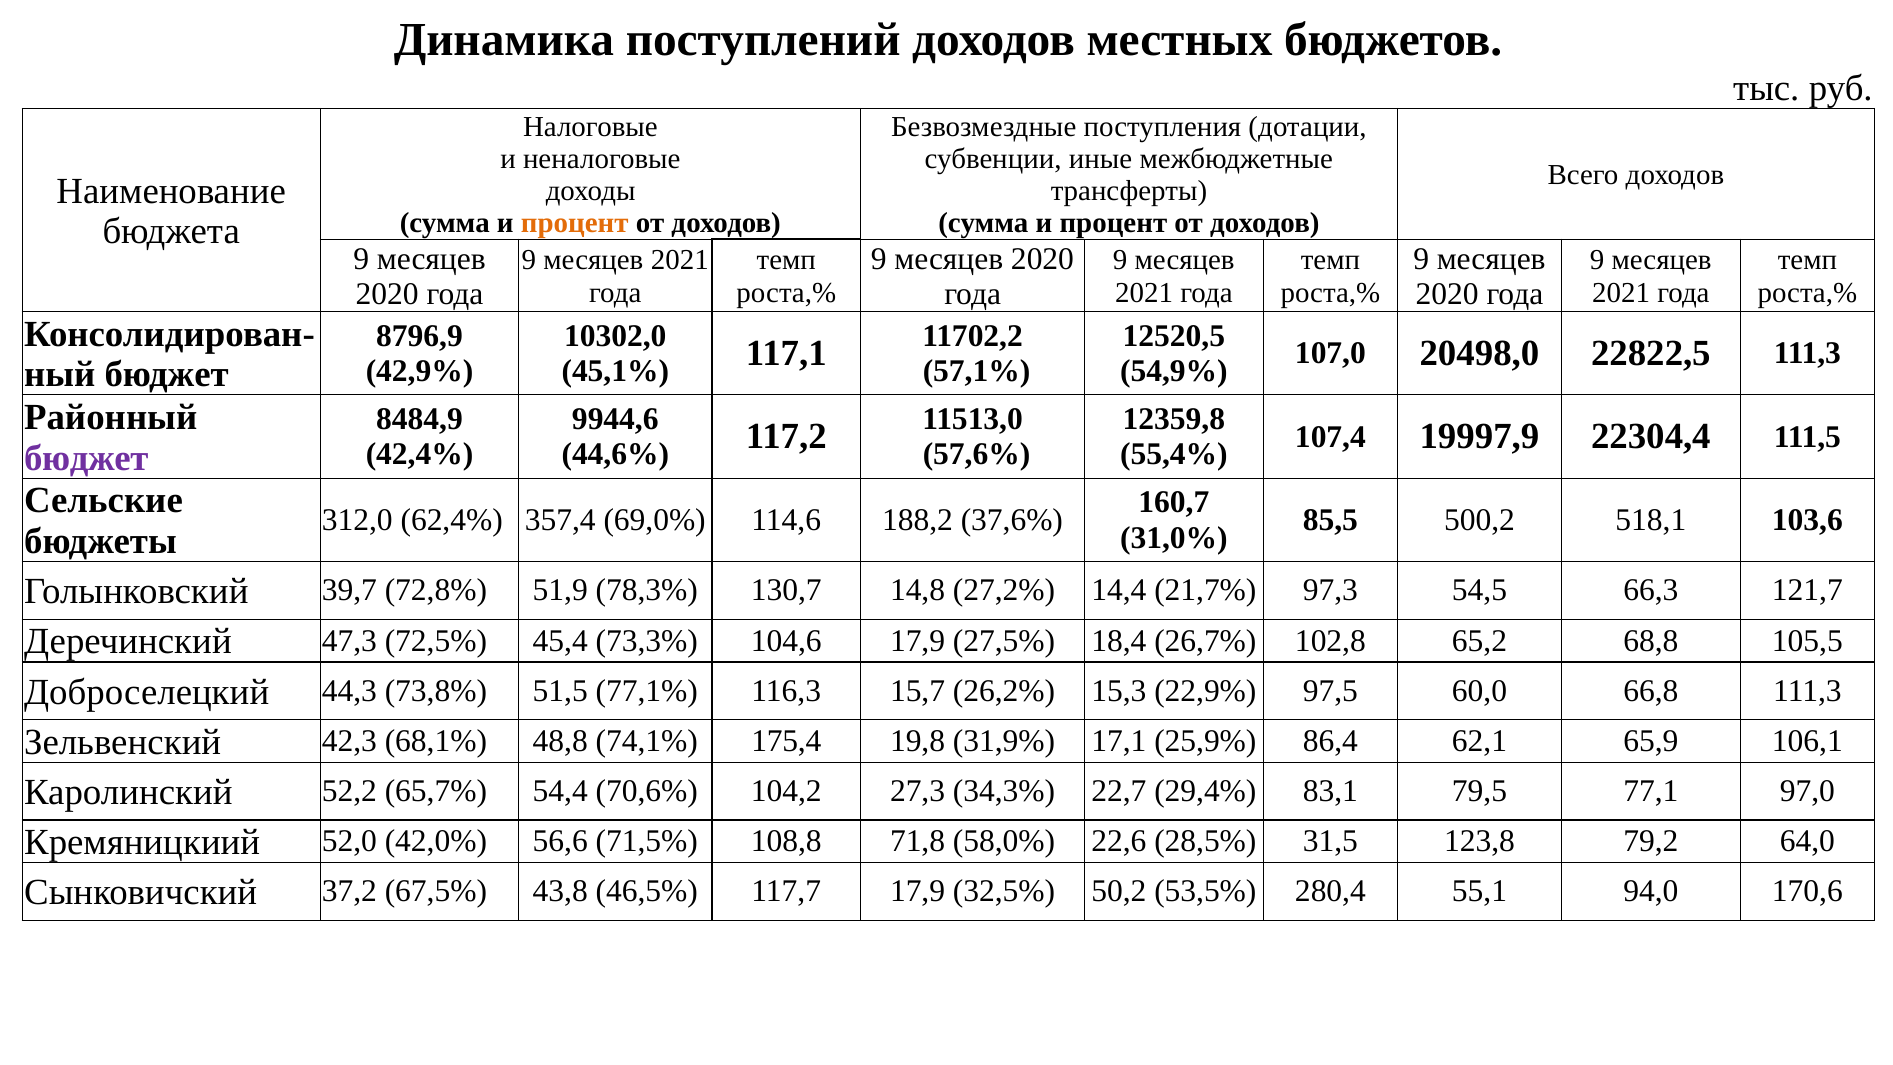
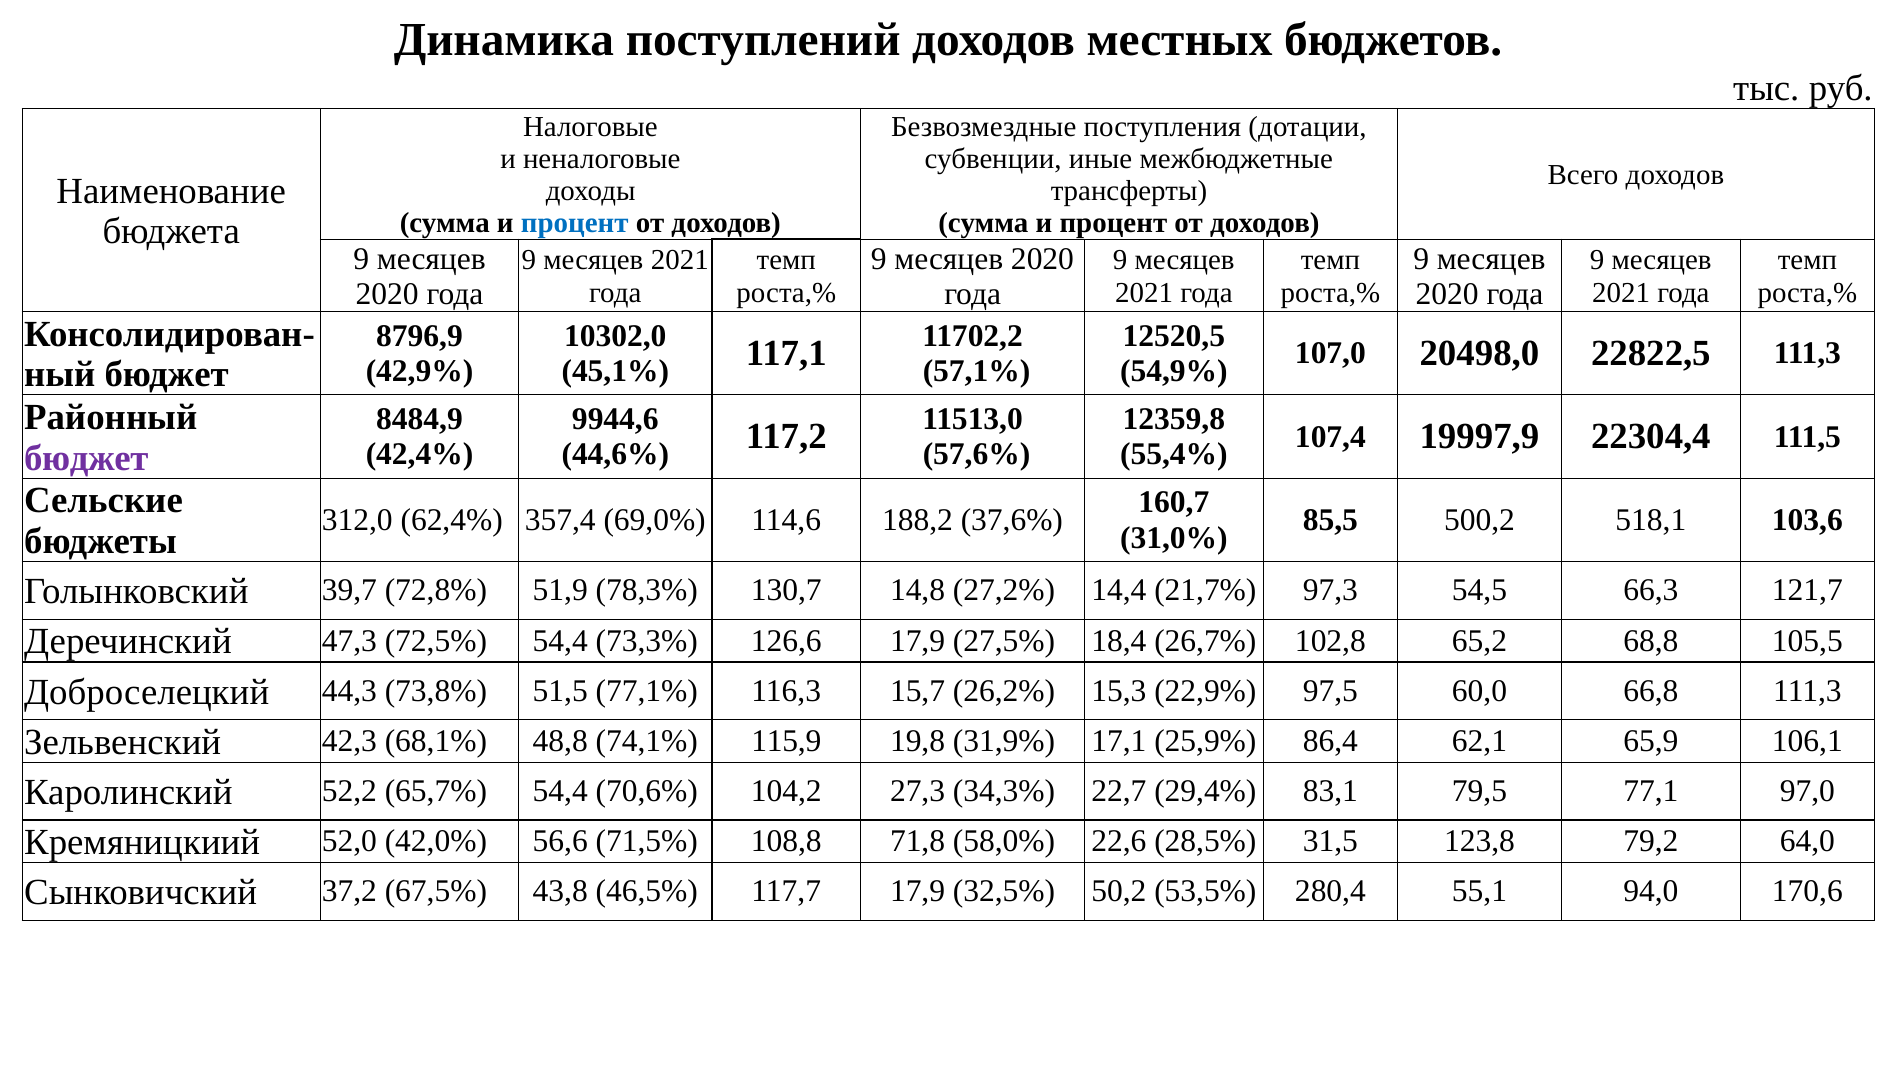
процент at (575, 223) colour: orange -> blue
72,5% 45,4: 45,4 -> 54,4
104,6: 104,6 -> 126,6
175,4: 175,4 -> 115,9
